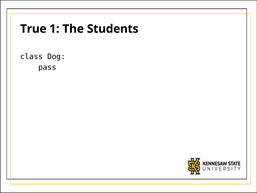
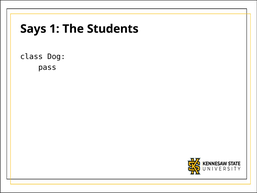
True: True -> Says
